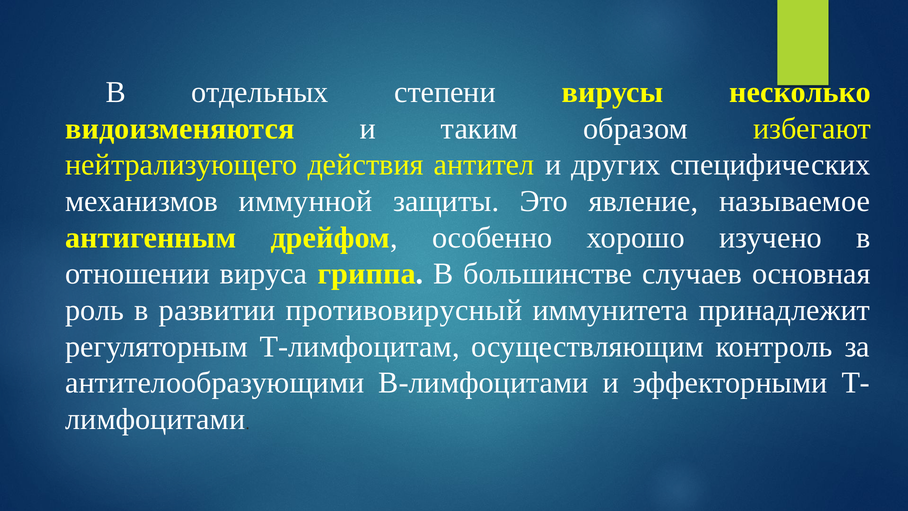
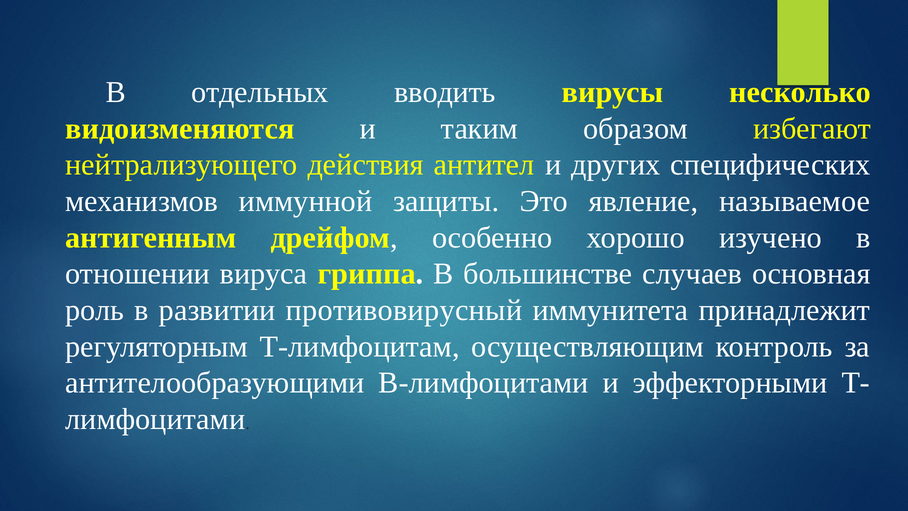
степени: степени -> вводить
